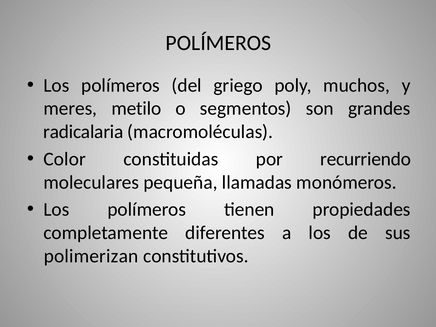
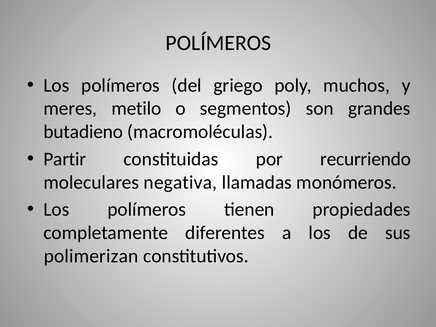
radicalaria: radicalaria -> butadieno
Color: Color -> Partir
pequeña: pequeña -> negativa
